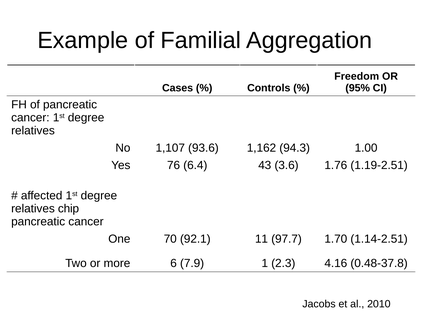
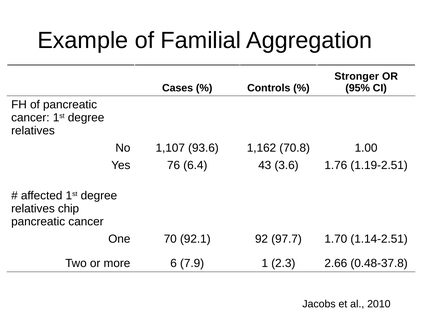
Freedom: Freedom -> Stronger
94.3: 94.3 -> 70.8
11: 11 -> 92
4.16: 4.16 -> 2.66
